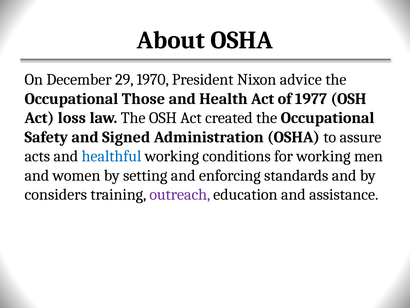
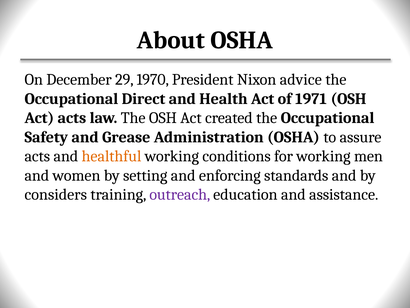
Those: Those -> Direct
1977: 1977 -> 1971
Act loss: loss -> acts
Signed: Signed -> Grease
healthful colour: blue -> orange
